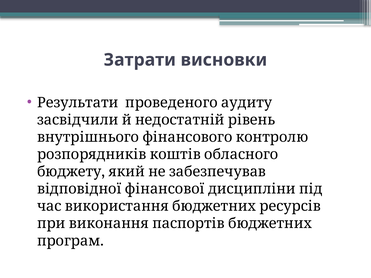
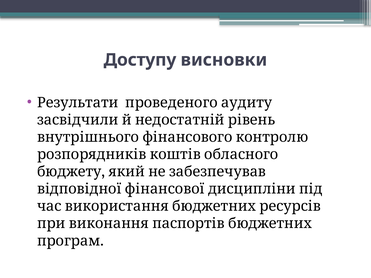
Затрати: Затрати -> Доступу
